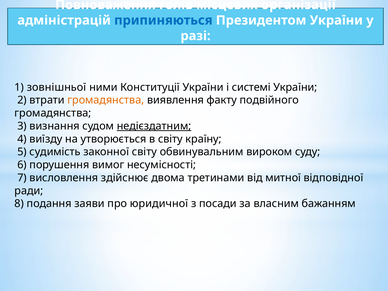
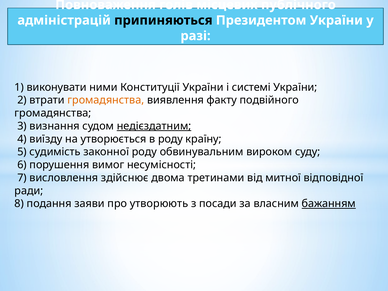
організації: організації -> публічного
припиняються colour: blue -> black
зовнішньої: зовнішньої -> виконувати
в світу: світу -> роду
законної світу: світу -> роду
юридичної: юридичної -> утворюють
бажанням underline: none -> present
